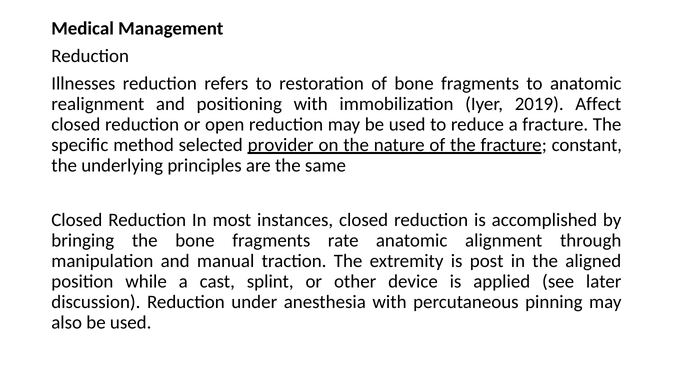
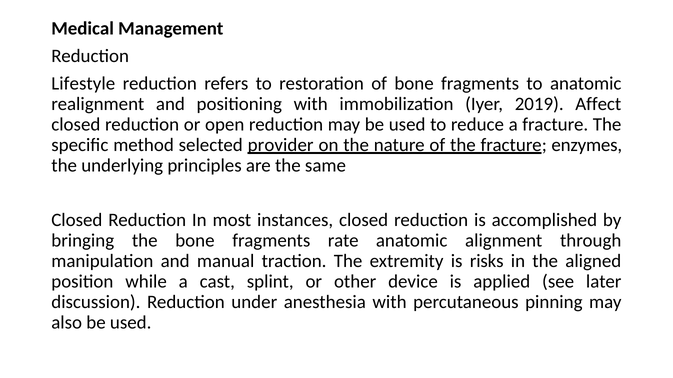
Illnesses: Illnesses -> Lifestyle
constant: constant -> enzymes
post: post -> risks
